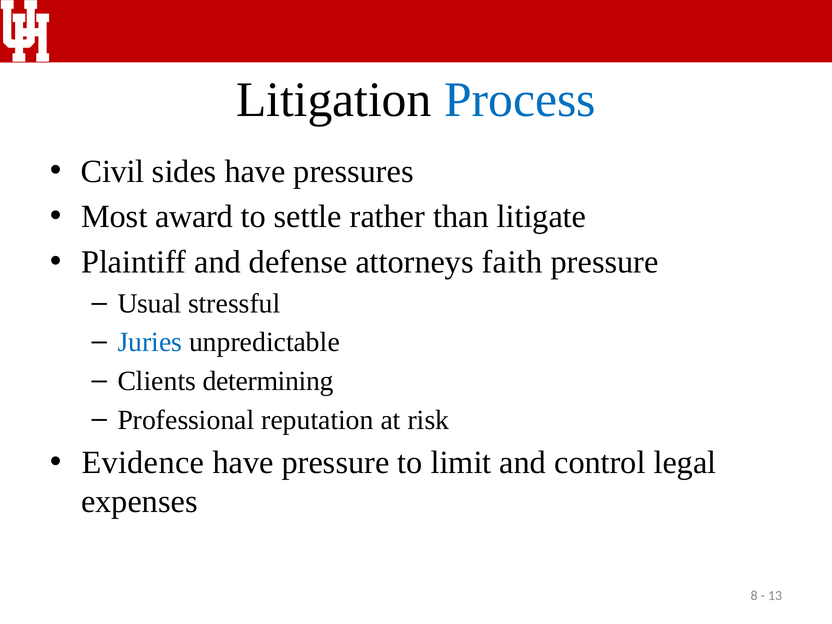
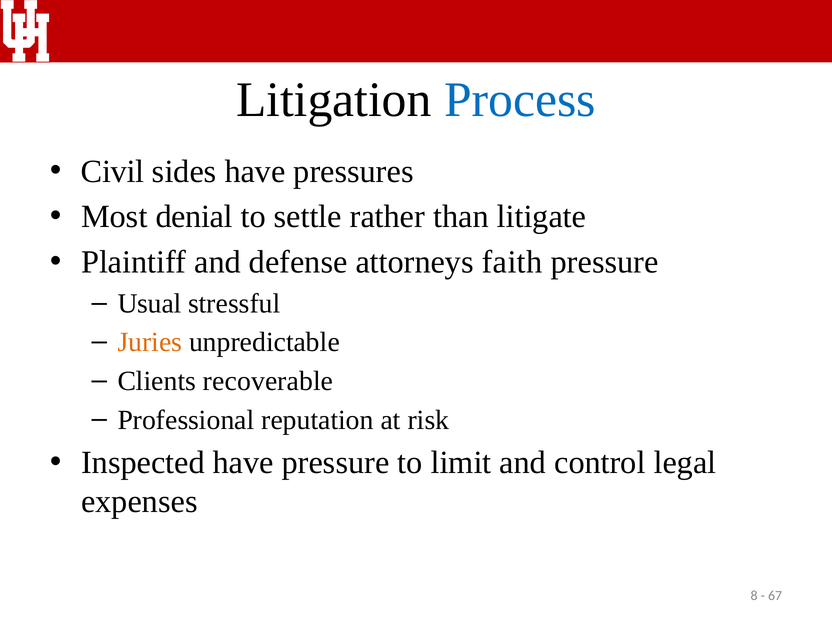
award: award -> denial
Juries colour: blue -> orange
determining: determining -> recoverable
Evidence: Evidence -> Inspected
13: 13 -> 67
